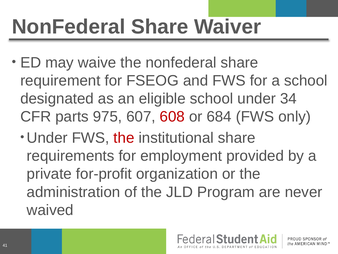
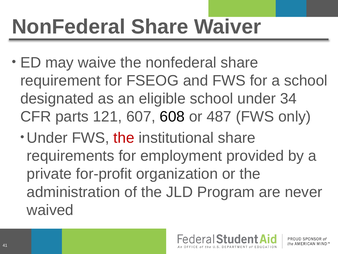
975: 975 -> 121
608 colour: red -> black
684: 684 -> 487
